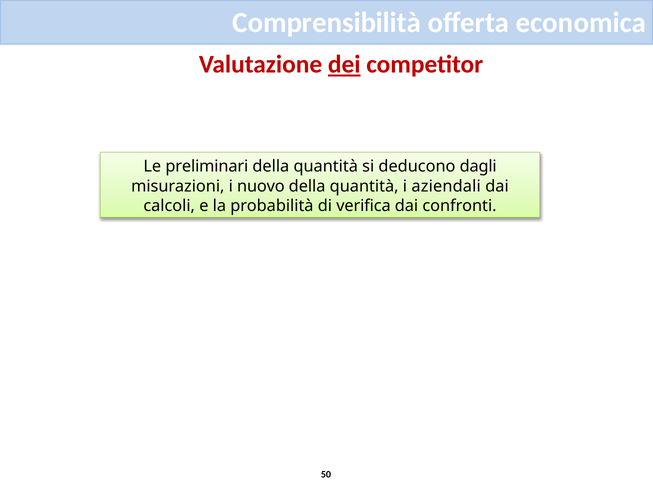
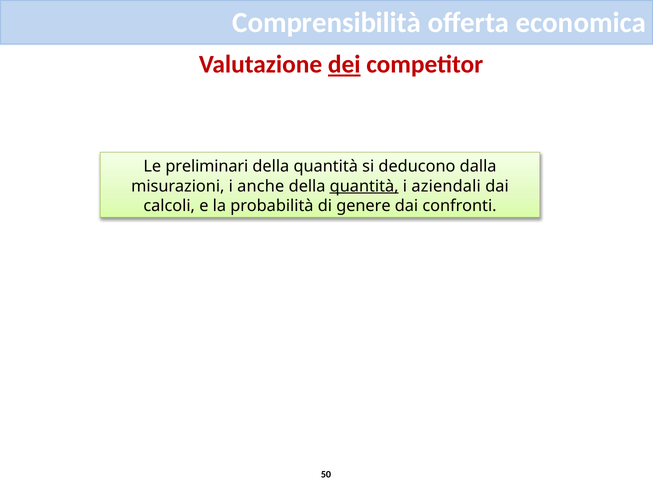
dagli: dagli -> dalla
nuovo: nuovo -> anche
quantità at (364, 186) underline: none -> present
verifica: verifica -> genere
